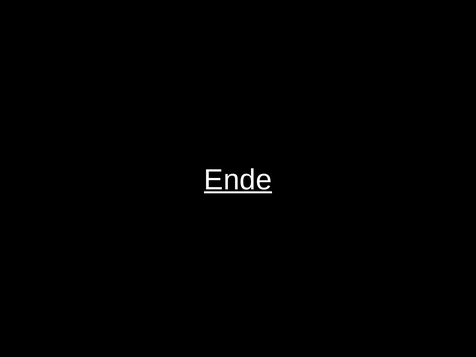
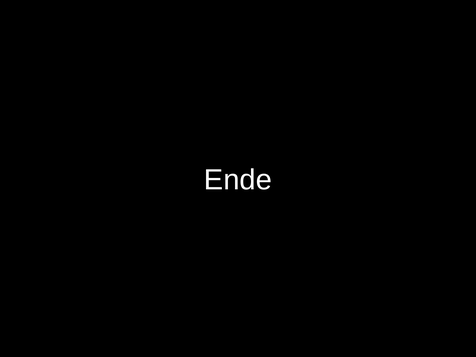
Ende underline: present -> none
